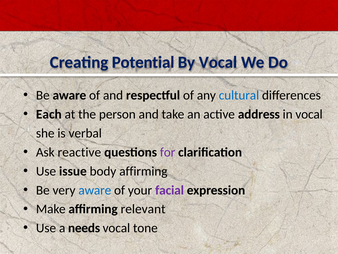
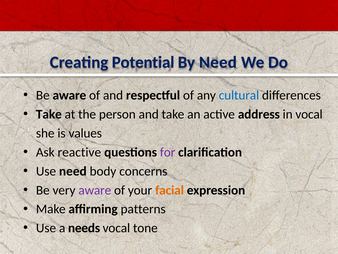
By Vocal: Vocal -> Need
Each at (49, 114): Each -> Take
verbal: verbal -> values
Use issue: issue -> need
body affirming: affirming -> concerns
aware at (95, 190) colour: blue -> purple
facial colour: purple -> orange
relevant: relevant -> patterns
